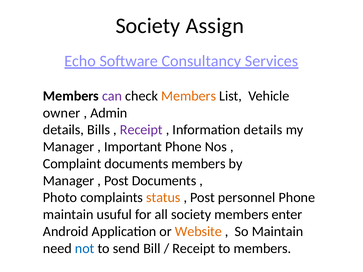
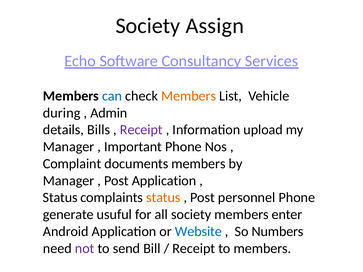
can colour: purple -> blue
owner: owner -> during
Information details: details -> upload
Post Documents: Documents -> Application
Photo at (60, 198): Photo -> Status
maintain at (68, 215): maintain -> generate
Website colour: orange -> blue
So Maintain: Maintain -> Numbers
not colour: blue -> purple
